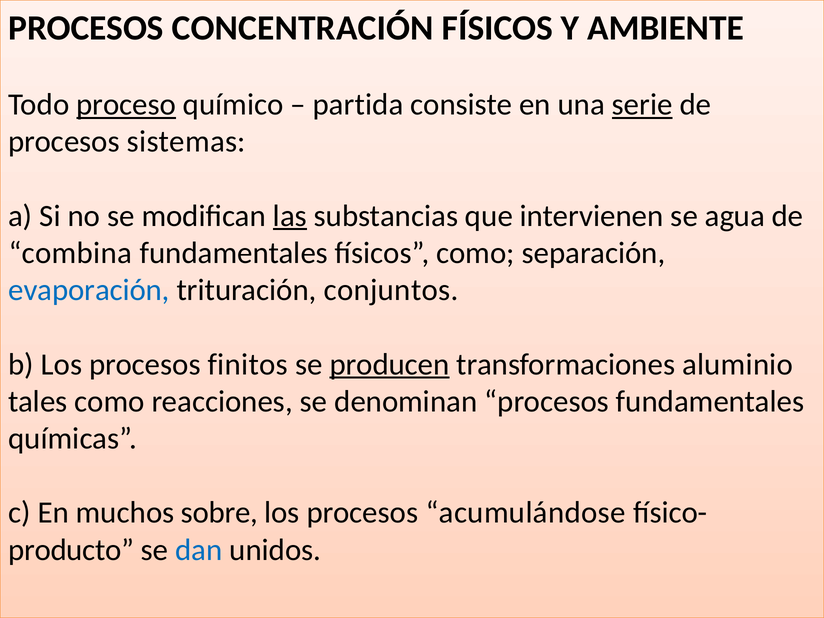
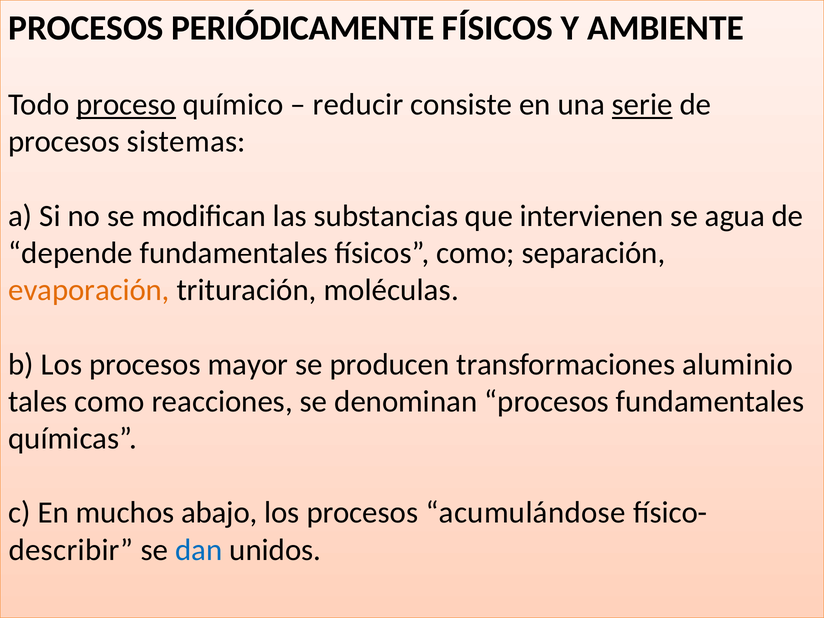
CONCENTRACIÓN: CONCENTRACIÓN -> PERIÓDICAMENTE
partida: partida -> reducir
las underline: present -> none
combina: combina -> depende
evaporación colour: blue -> orange
conjuntos: conjuntos -> moléculas
finitos: finitos -> mayor
producen underline: present -> none
sobre: sobre -> abajo
producto: producto -> describir
